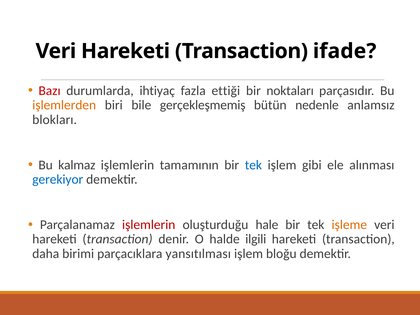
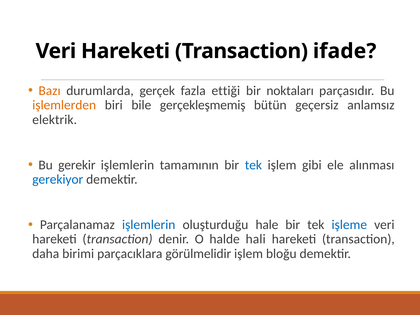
Bazı colour: red -> orange
ihtiyaç: ihtiyaç -> gerçek
nedenle: nedenle -> geçersiz
blokları: blokları -> elektrik
kalmaz: kalmaz -> gerekir
işlemlerin at (149, 225) colour: red -> blue
işleme colour: orange -> blue
ilgili: ilgili -> hali
yansıtılması: yansıtılması -> görülmelidir
